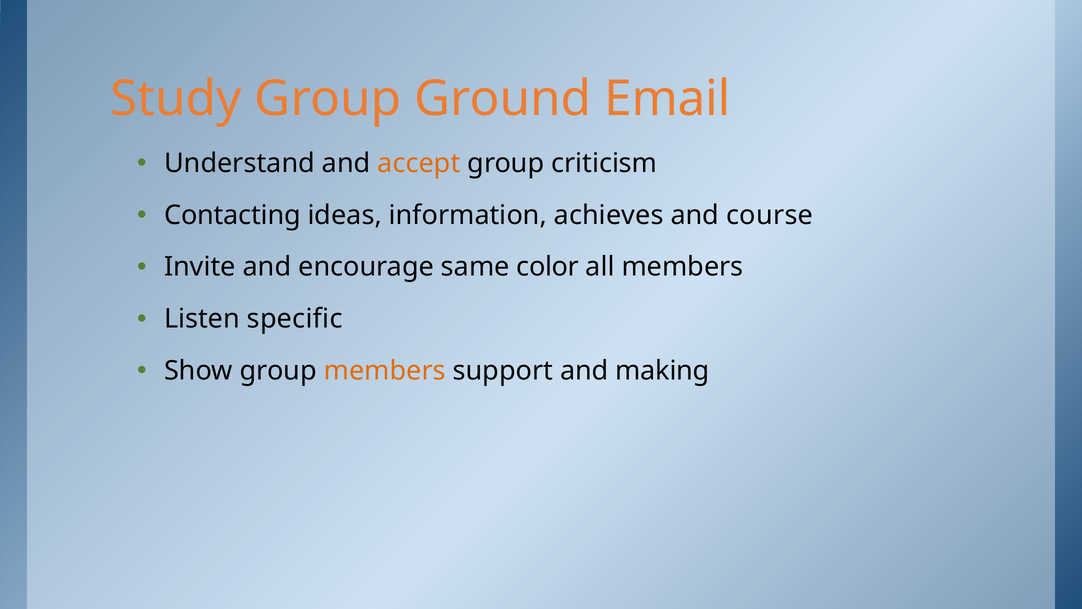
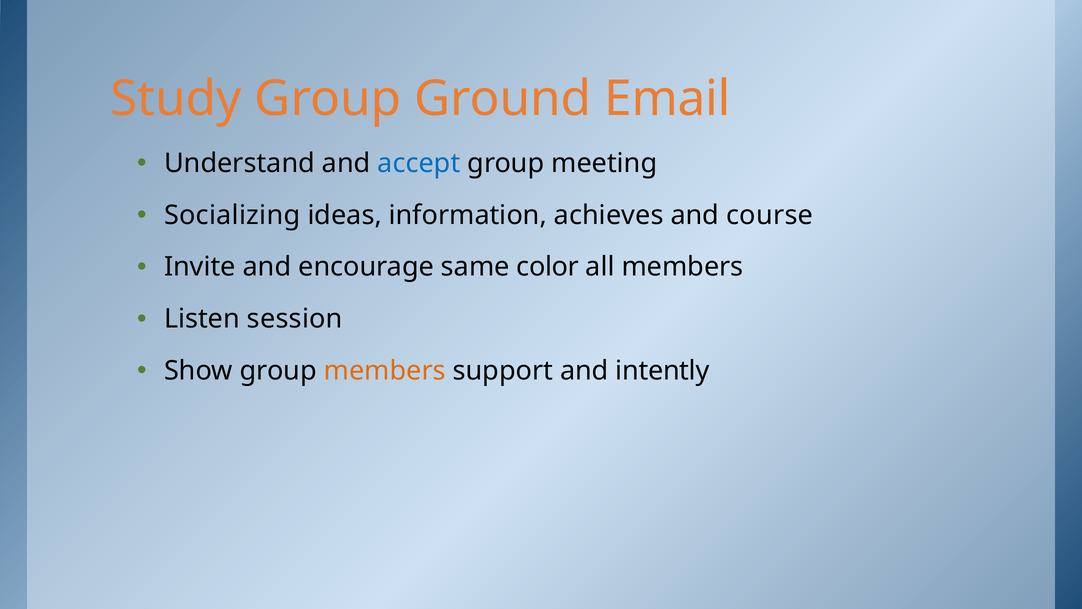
accept colour: orange -> blue
criticism: criticism -> meeting
Contacting: Contacting -> Socializing
specific: specific -> session
making: making -> intently
